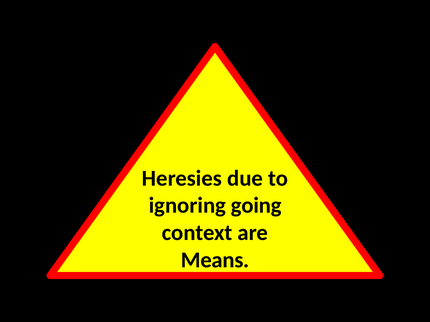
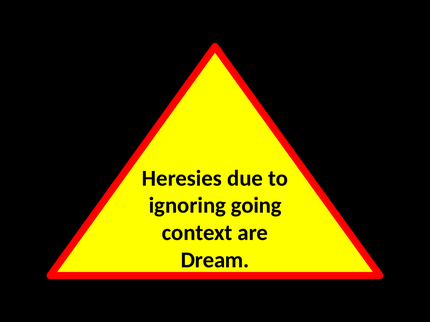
Means: Means -> Dream
